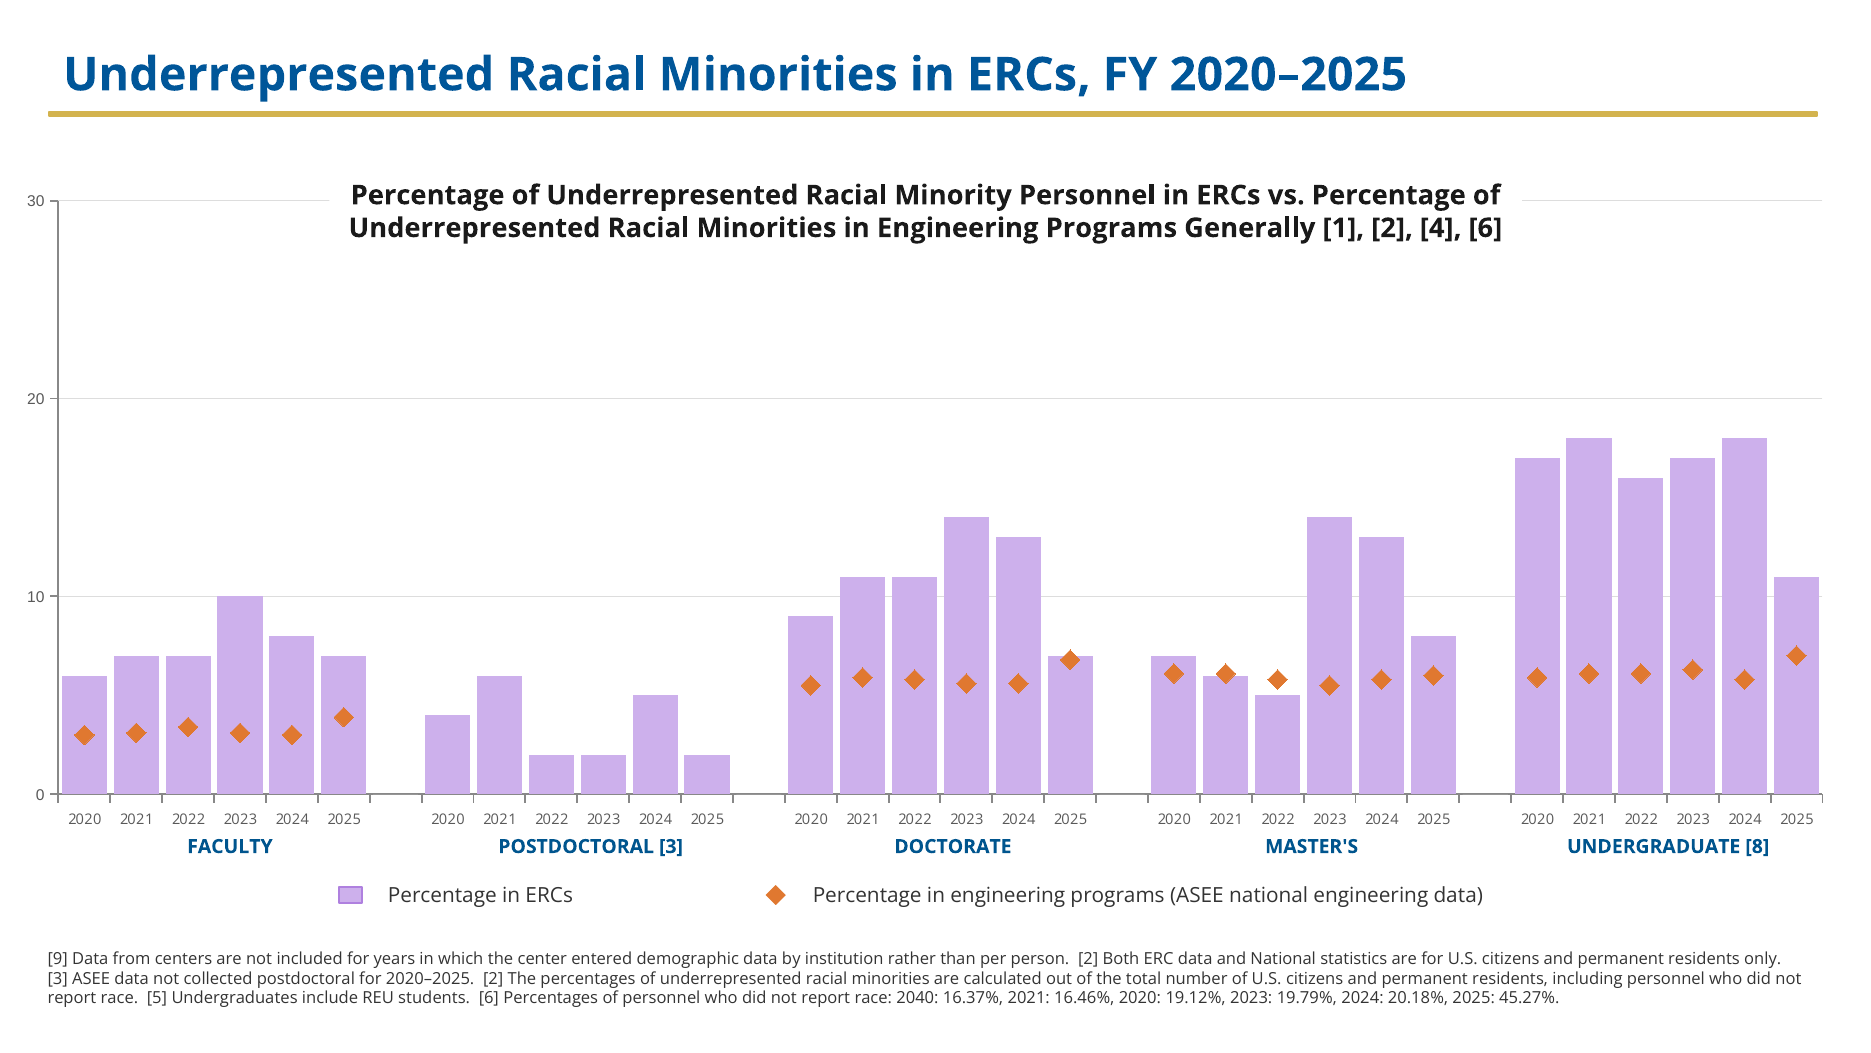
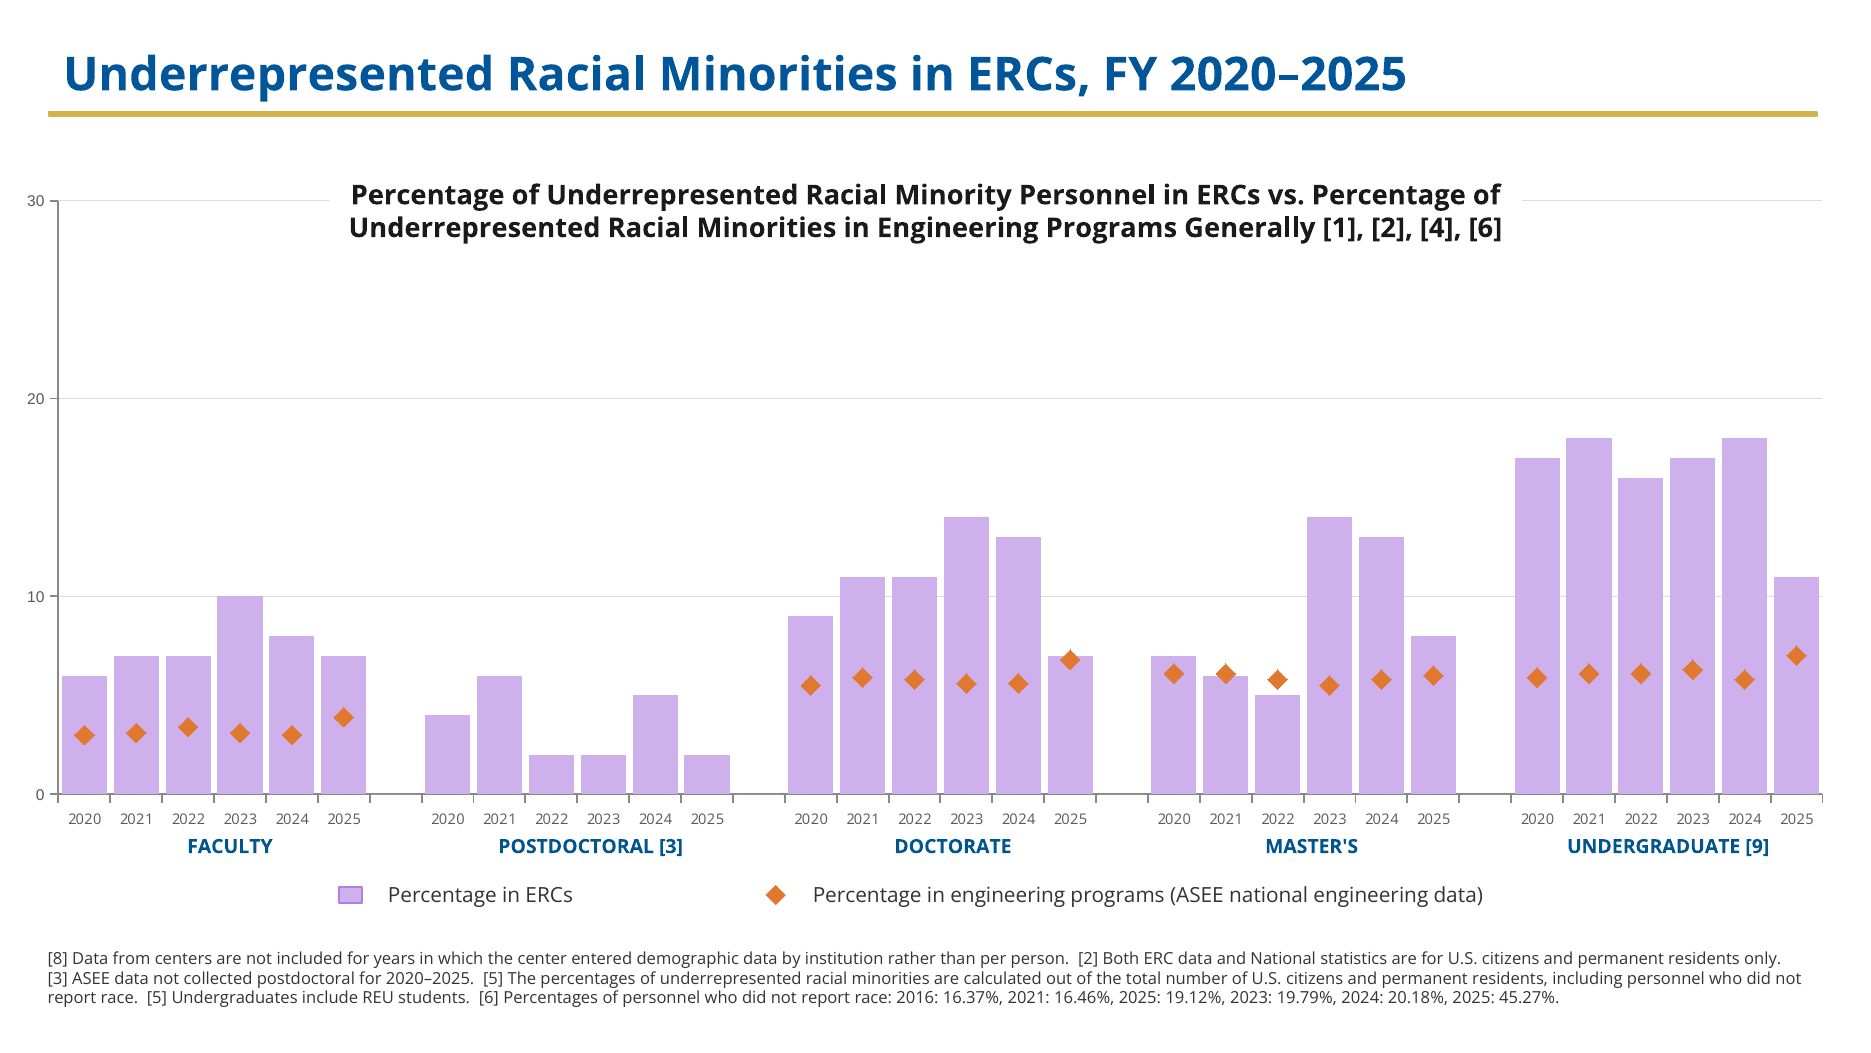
8: 8 -> 9
9: 9 -> 8
2020–2025 2: 2 -> 5
2040: 2040 -> 2016
16.46% 2020: 2020 -> 2025
